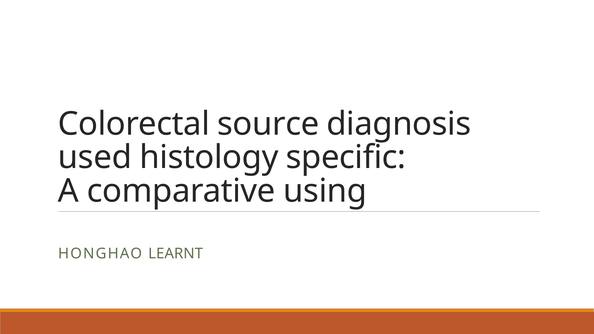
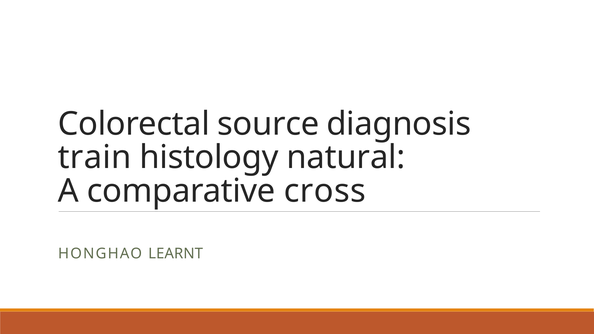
used: used -> train
specific: specific -> natural
using: using -> cross
